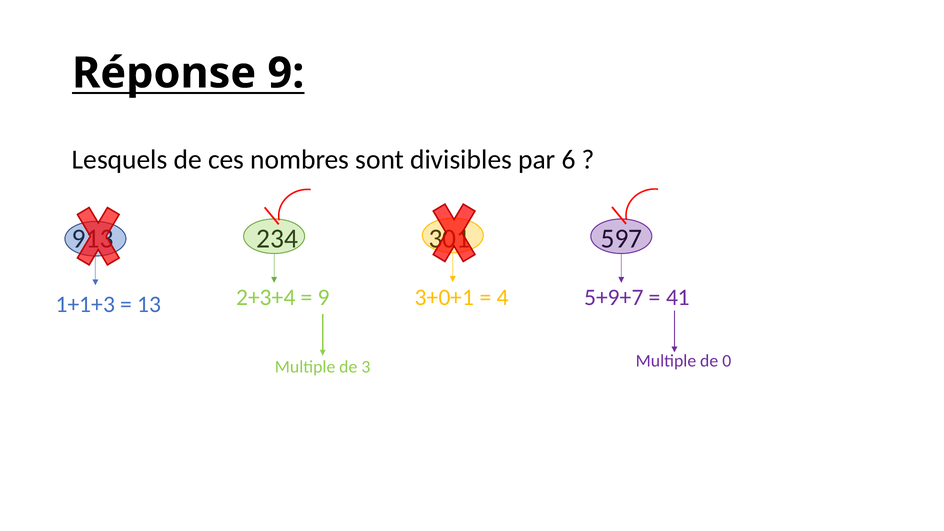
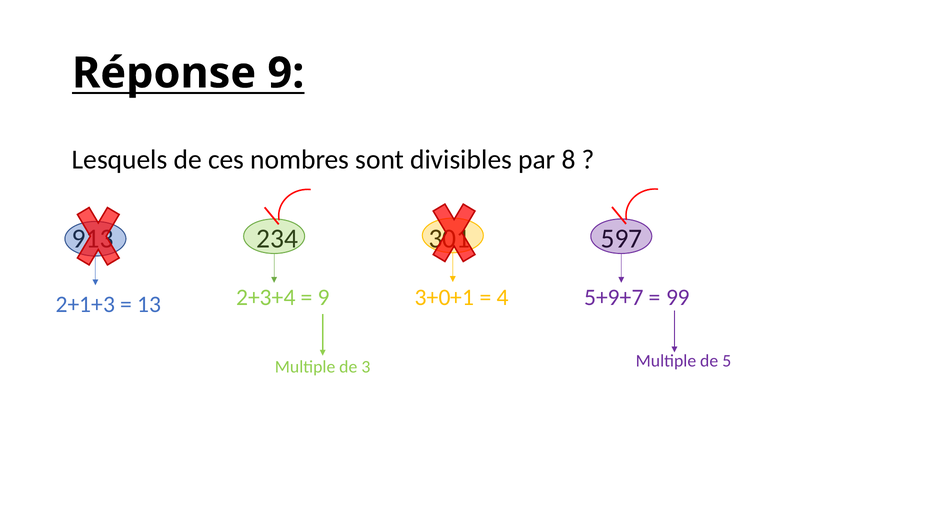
6: 6 -> 8
1+1+3: 1+1+3 -> 2+1+3
41: 41 -> 99
0: 0 -> 5
